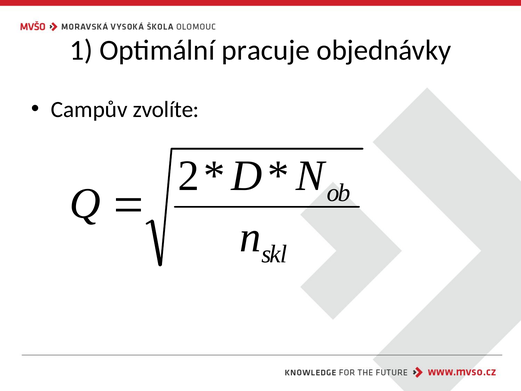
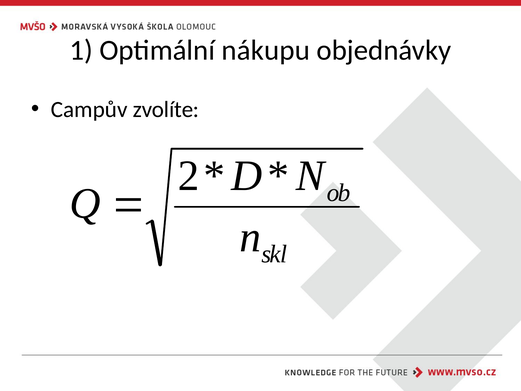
pracuje: pracuje -> nákupu
